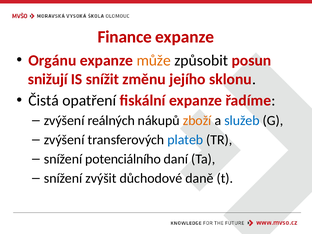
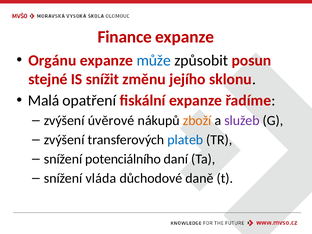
může colour: orange -> blue
snižují: snižují -> stejné
Čistá: Čistá -> Malá
reálných: reálných -> úvěrové
služeb colour: blue -> purple
zvýšit: zvýšit -> vláda
